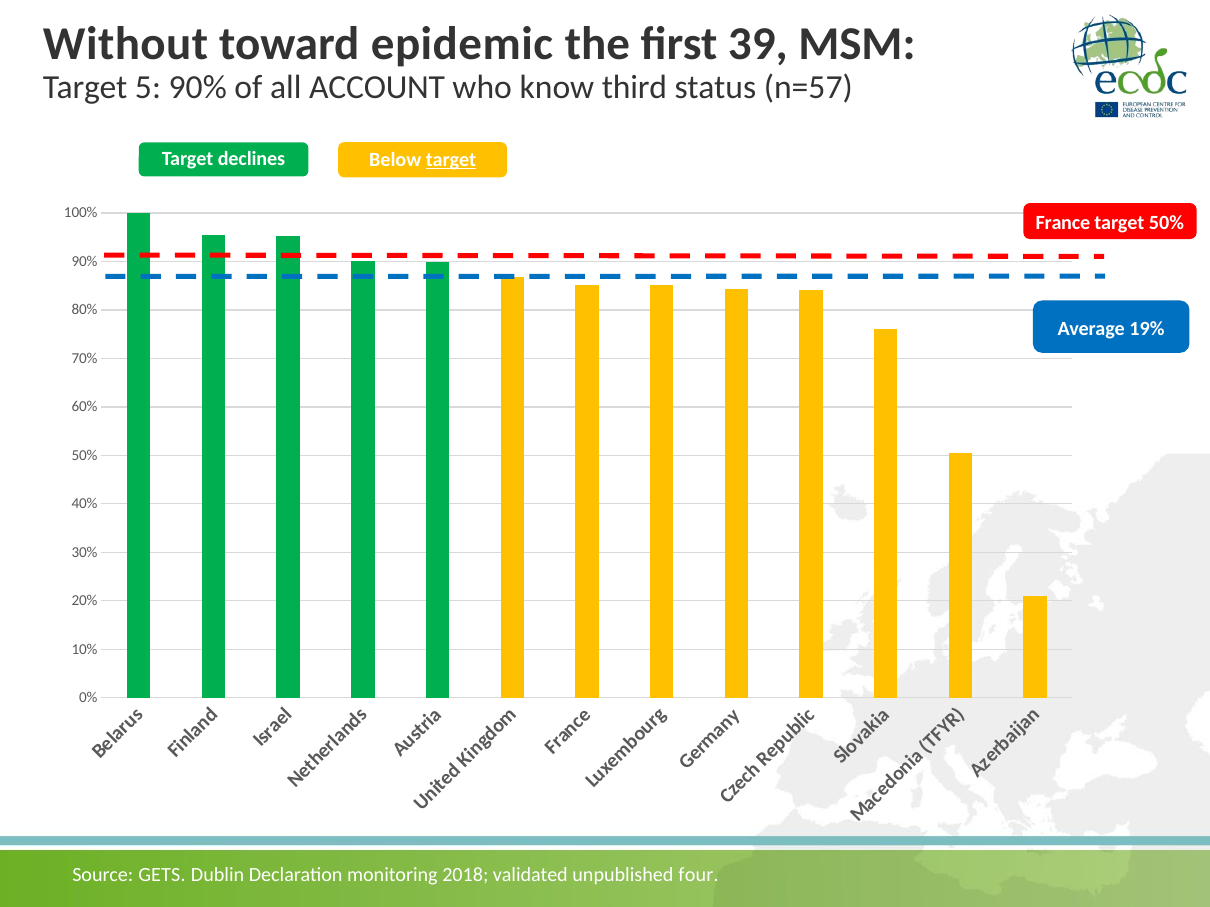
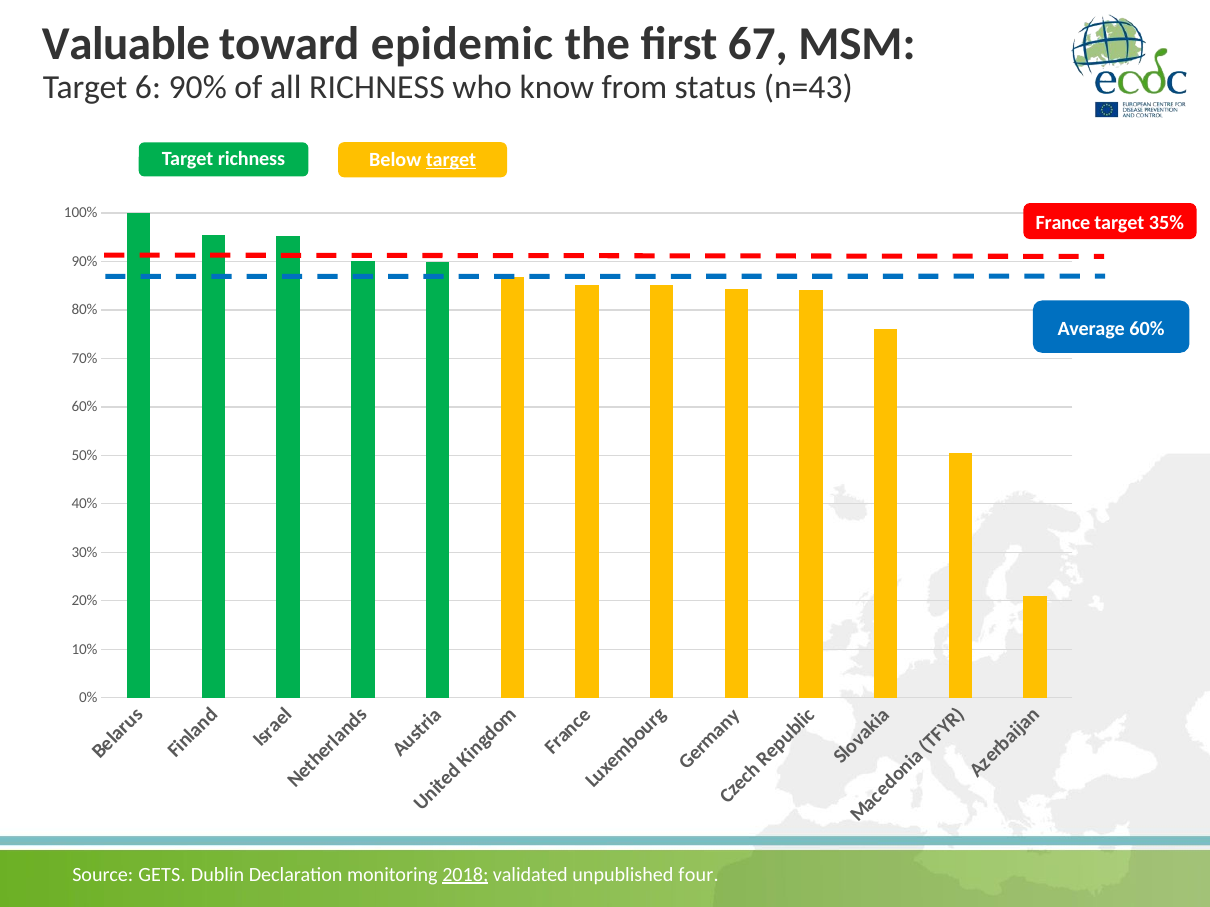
Without: Without -> Valuable
39: 39 -> 67
5: 5 -> 6
all ACCOUNT: ACCOUNT -> RICHNESS
third: third -> from
n=57: n=57 -> n=43
Target declines: declines -> richness
target 50%: 50% -> 35%
Average 19%: 19% -> 60%
2018 underline: none -> present
